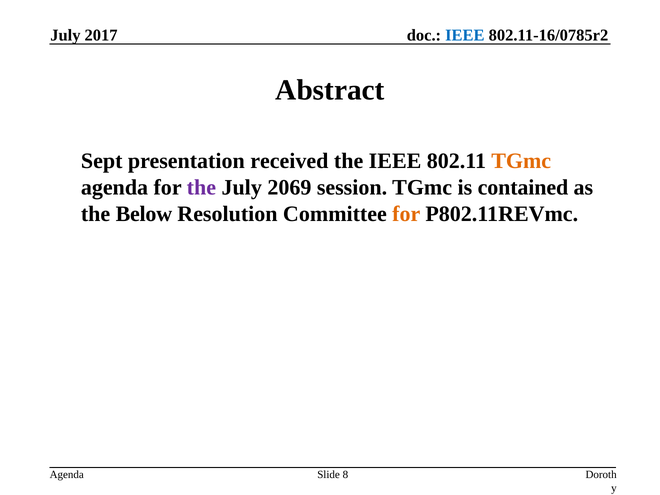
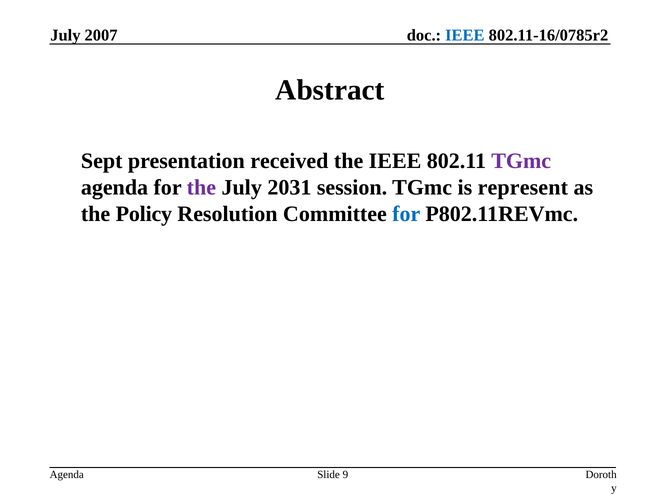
2017: 2017 -> 2007
TGmc at (521, 161) colour: orange -> purple
2069: 2069 -> 2031
contained: contained -> represent
Below: Below -> Policy
for at (406, 214) colour: orange -> blue
8: 8 -> 9
